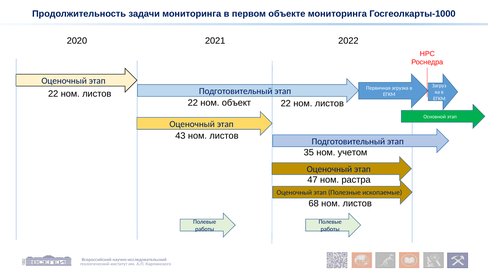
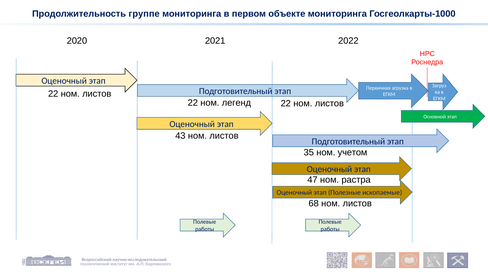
задачи: задачи -> группе
объект: объект -> легенд
